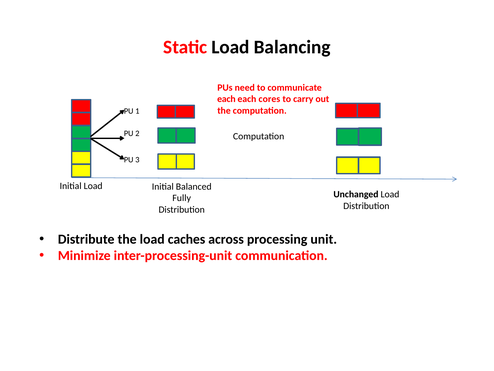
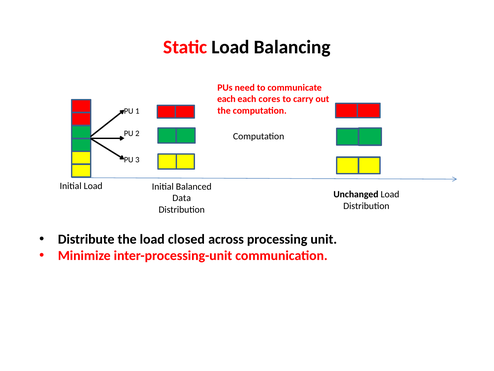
Fully: Fully -> Data
caches: caches -> closed
